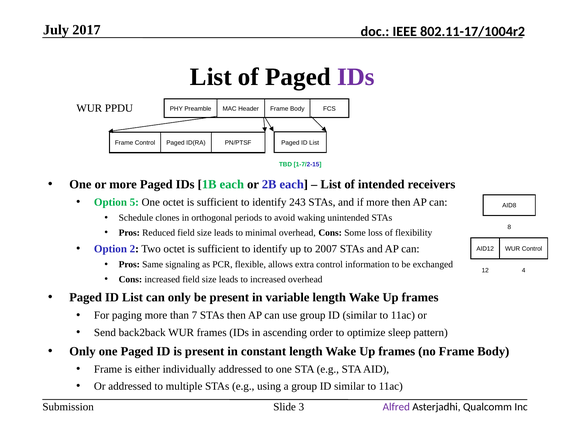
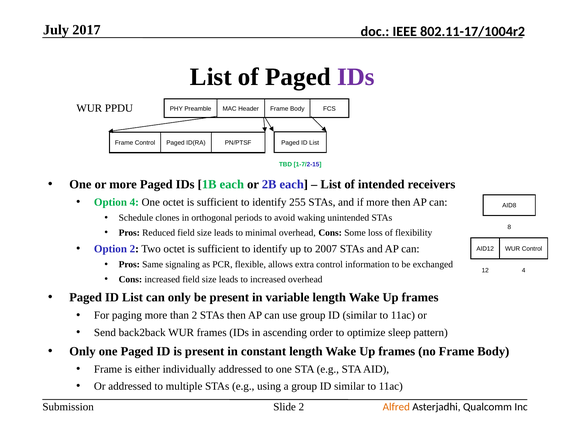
Option 5: 5 -> 4
243: 243 -> 255
than 7: 7 -> 2
Slide 3: 3 -> 2
Alfred colour: purple -> orange
